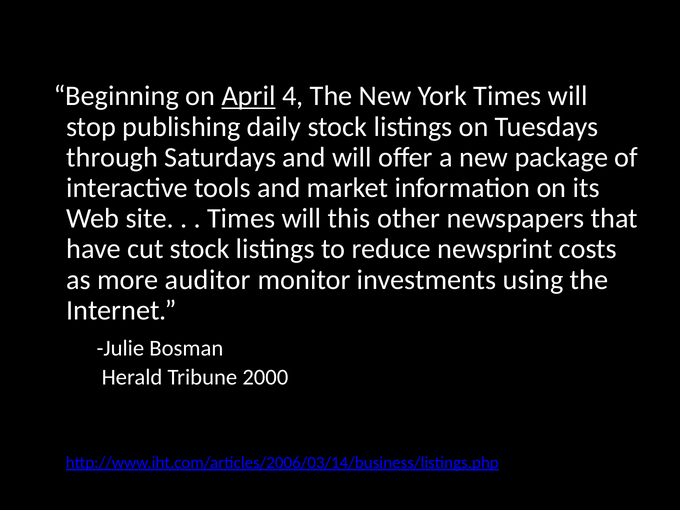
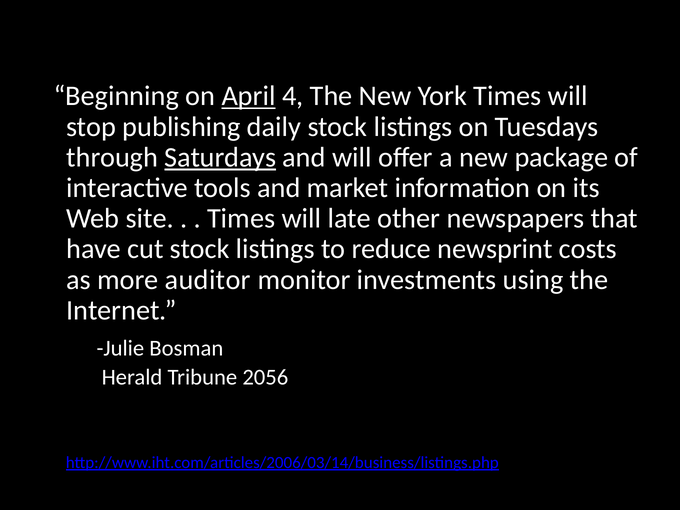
Saturdays underline: none -> present
this: this -> late
2000: 2000 -> 2056
